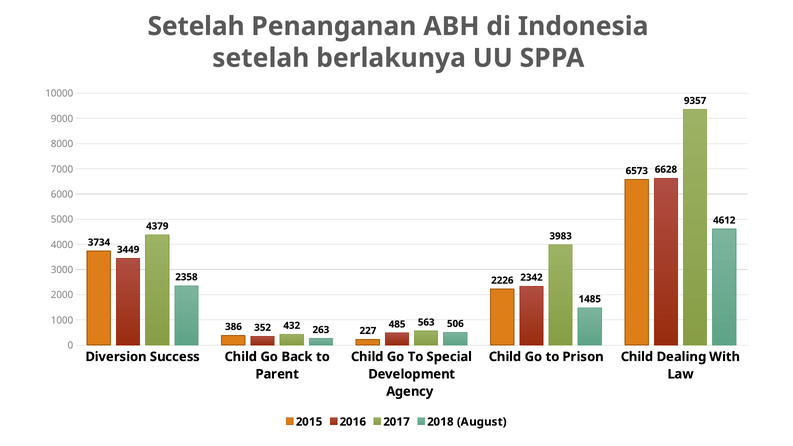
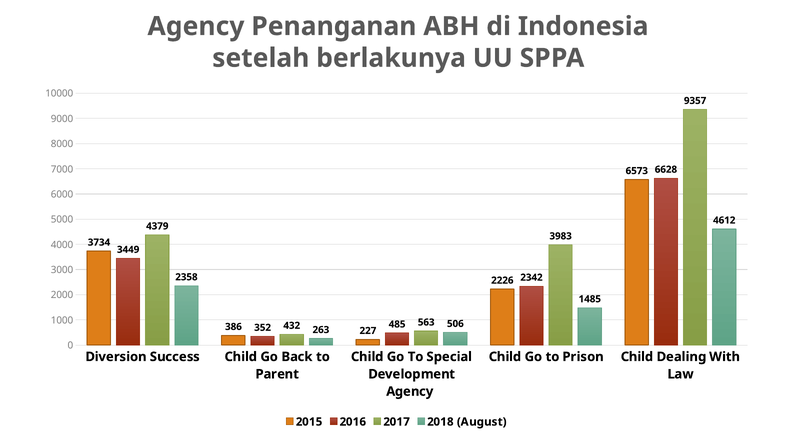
Setelah at (196, 26): Setelah -> Agency
